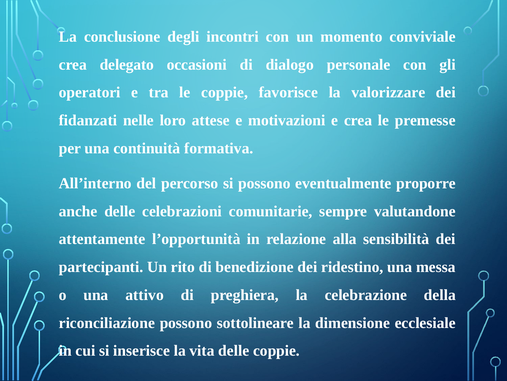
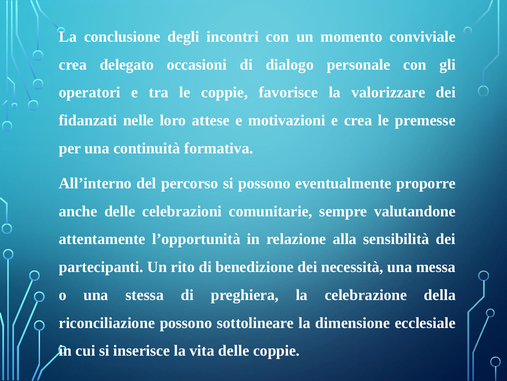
ridestino: ridestino -> necessità
attivo: attivo -> stessa
